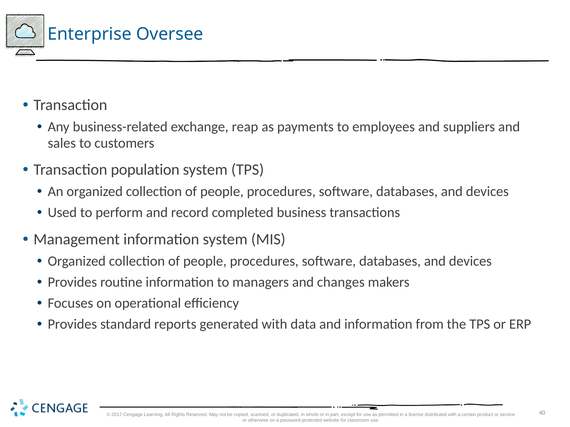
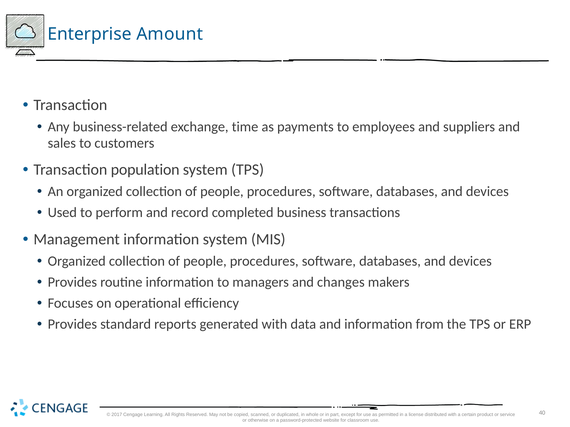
Oversee: Oversee -> Amount
reap: reap -> time
